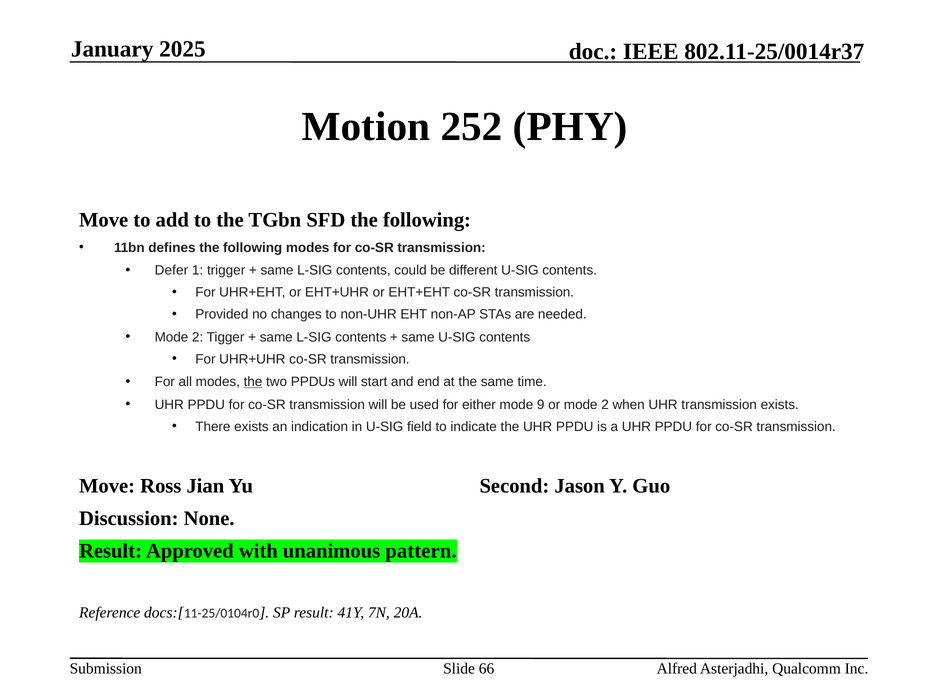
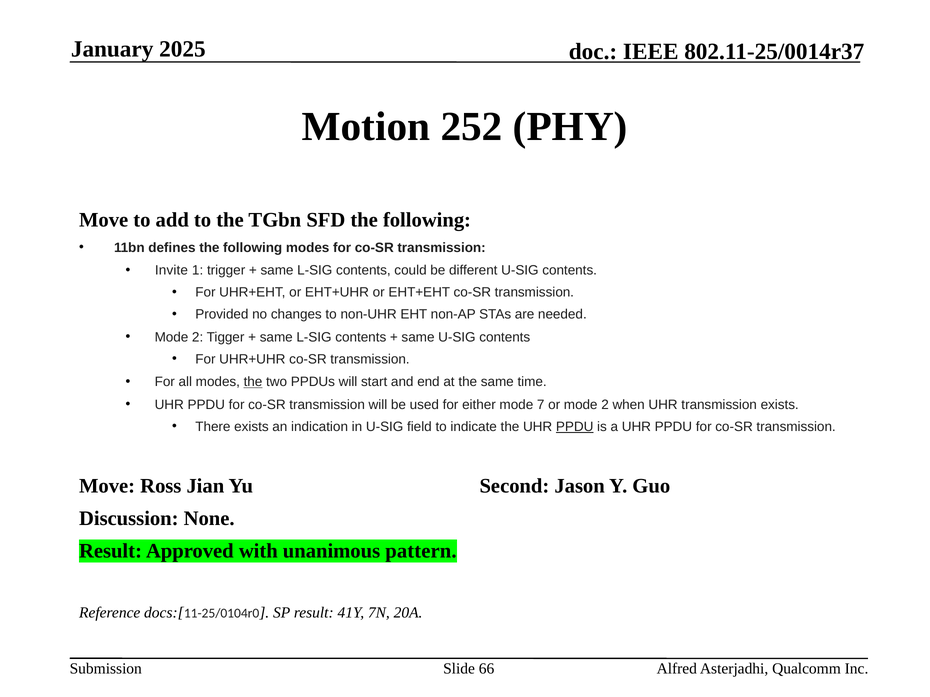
Defer: Defer -> Invite
9: 9 -> 7
PPDU at (575, 427) underline: none -> present
